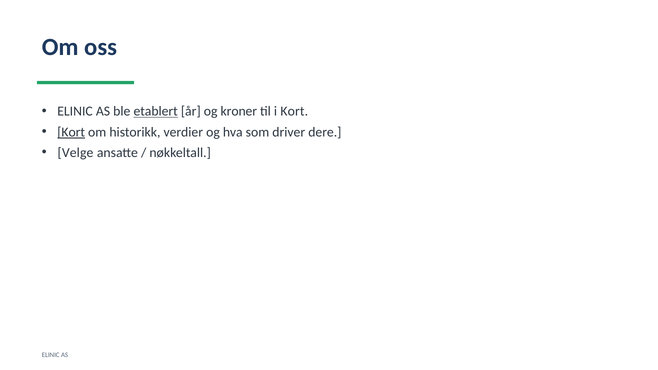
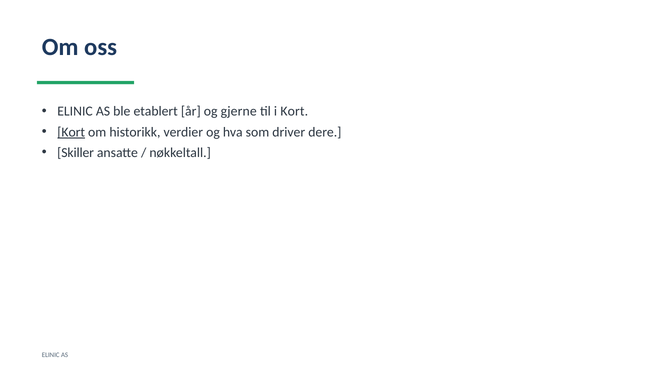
etablert underline: present -> none
kroner: kroner -> gjerne
Velge: Velge -> Skiller
